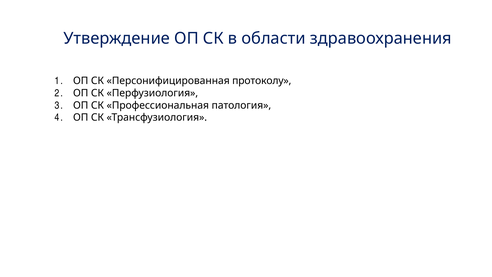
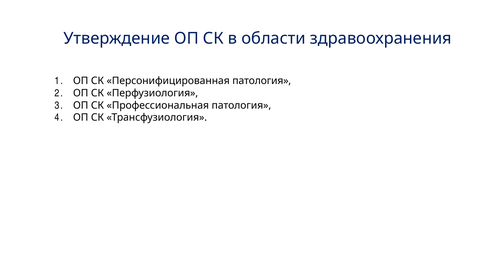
Персонифицированная протоколу: протоколу -> патология
